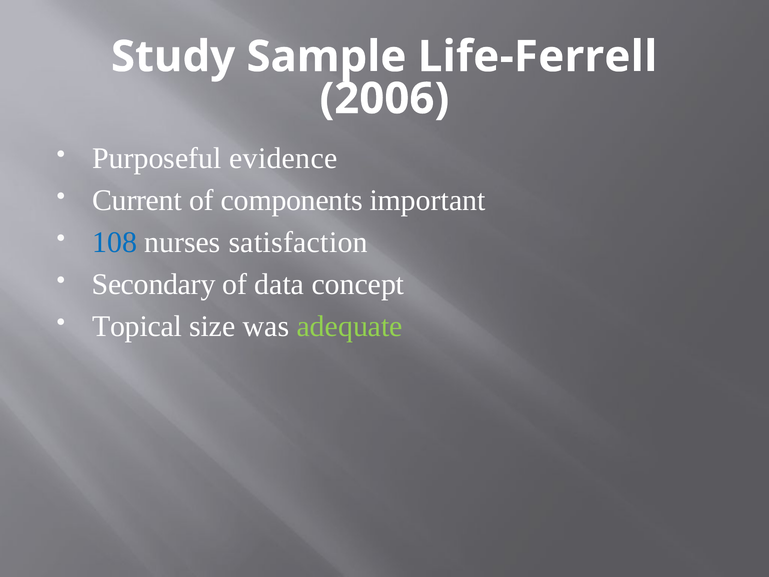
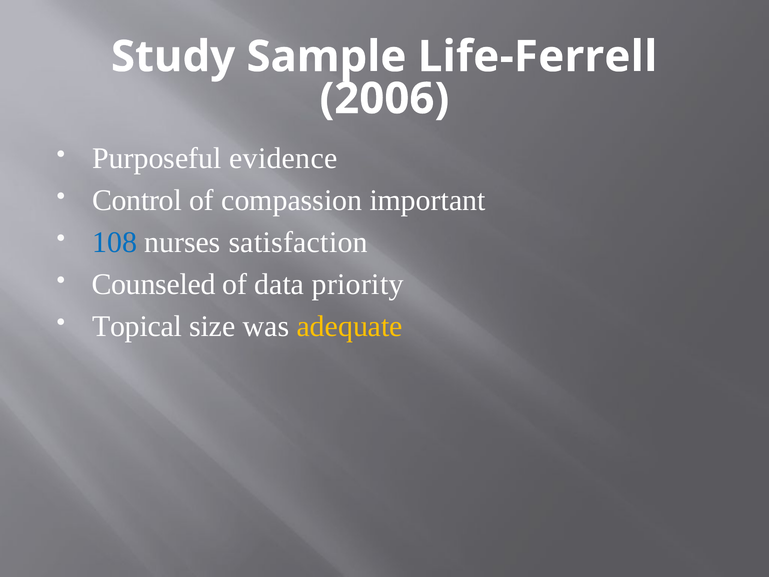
Current: Current -> Control
components: components -> compassion
Secondary: Secondary -> Counseled
concept: concept -> priority
adequate colour: light green -> yellow
